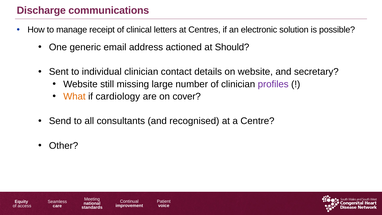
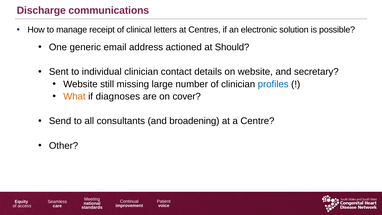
profiles colour: purple -> blue
cardiology: cardiology -> diagnoses
recognised: recognised -> broadening
